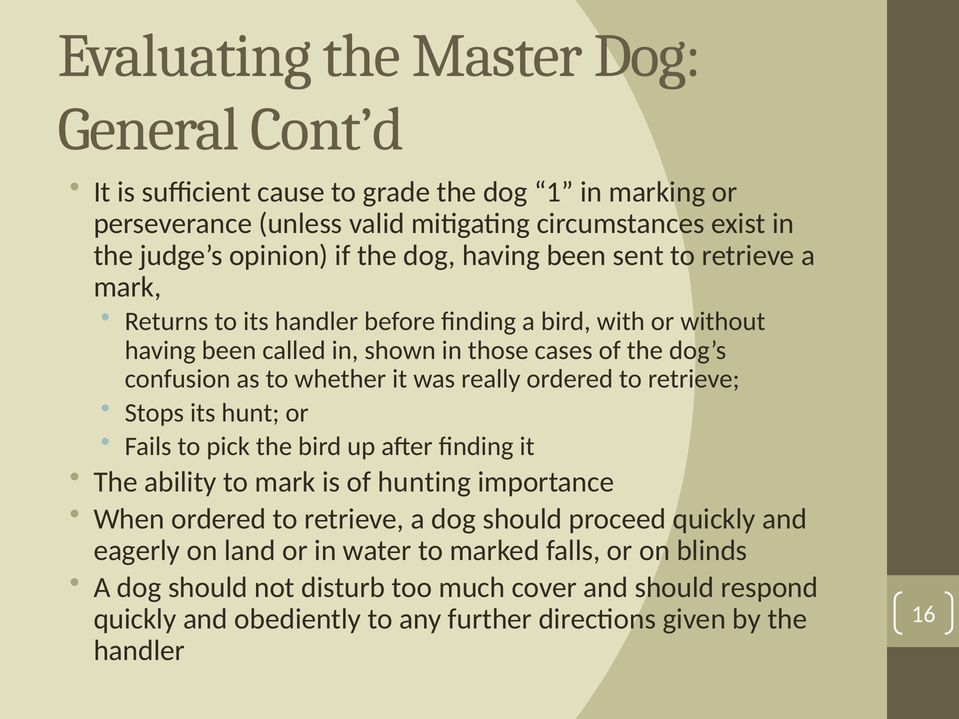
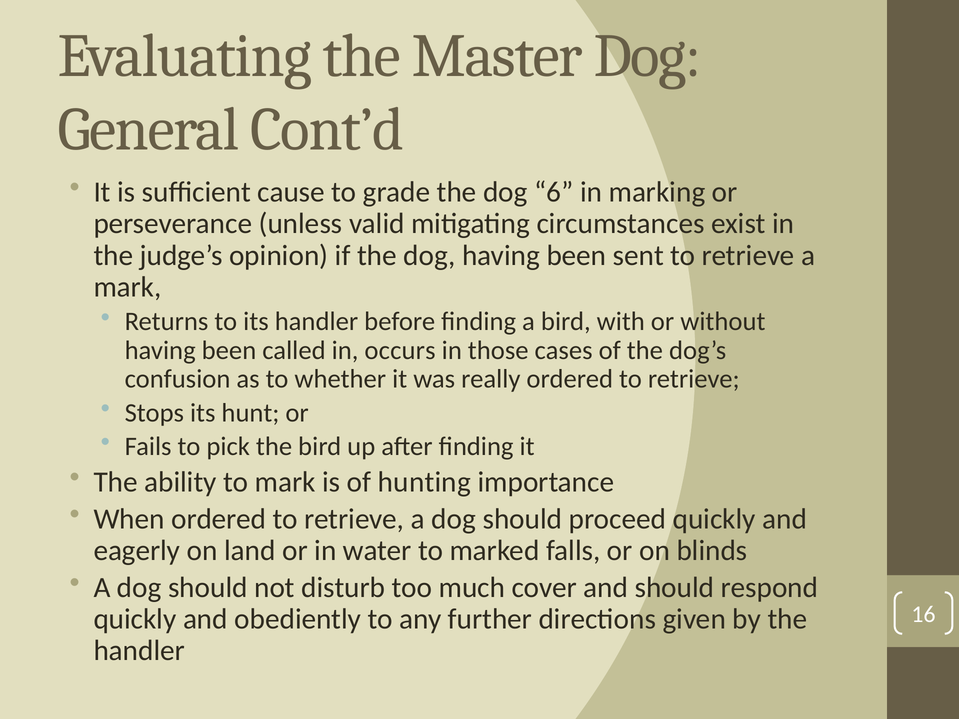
1: 1 -> 6
shown: shown -> occurs
